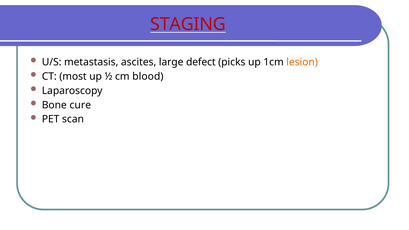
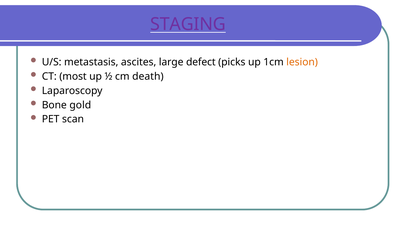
STAGING colour: red -> purple
blood: blood -> death
cure: cure -> gold
